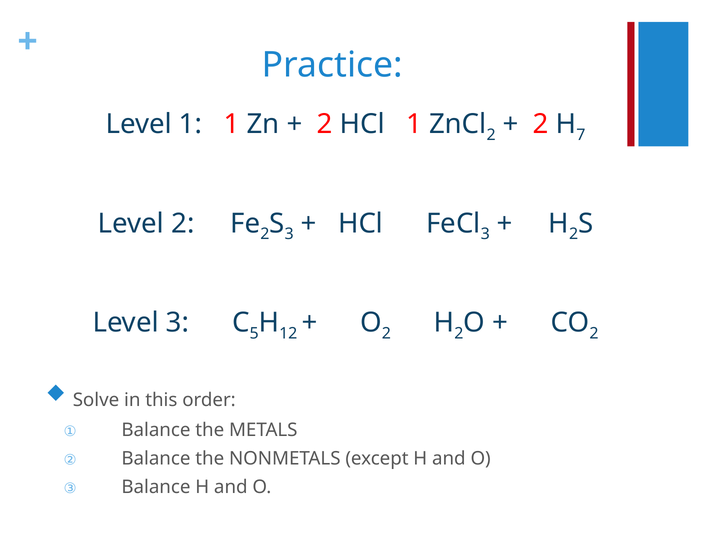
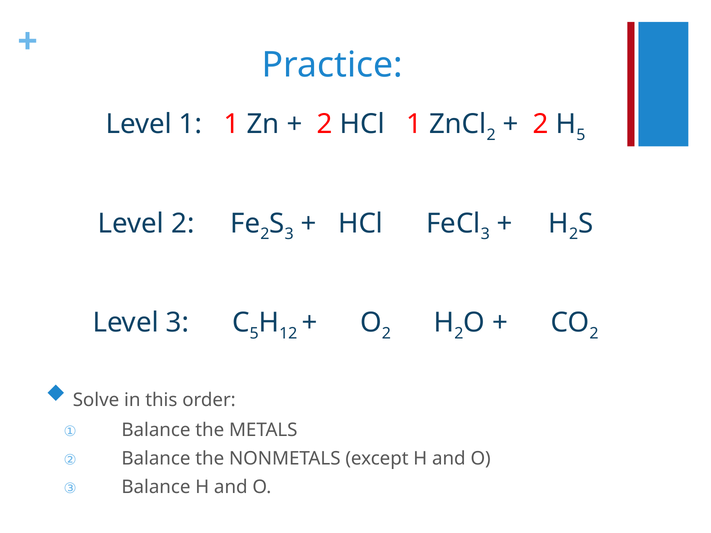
H 7: 7 -> 5
